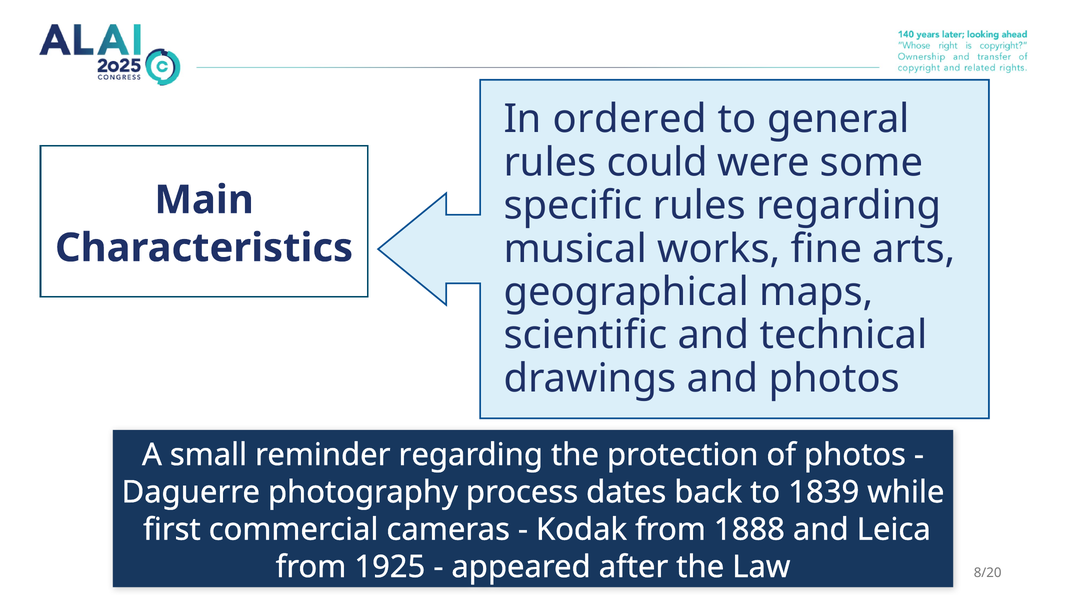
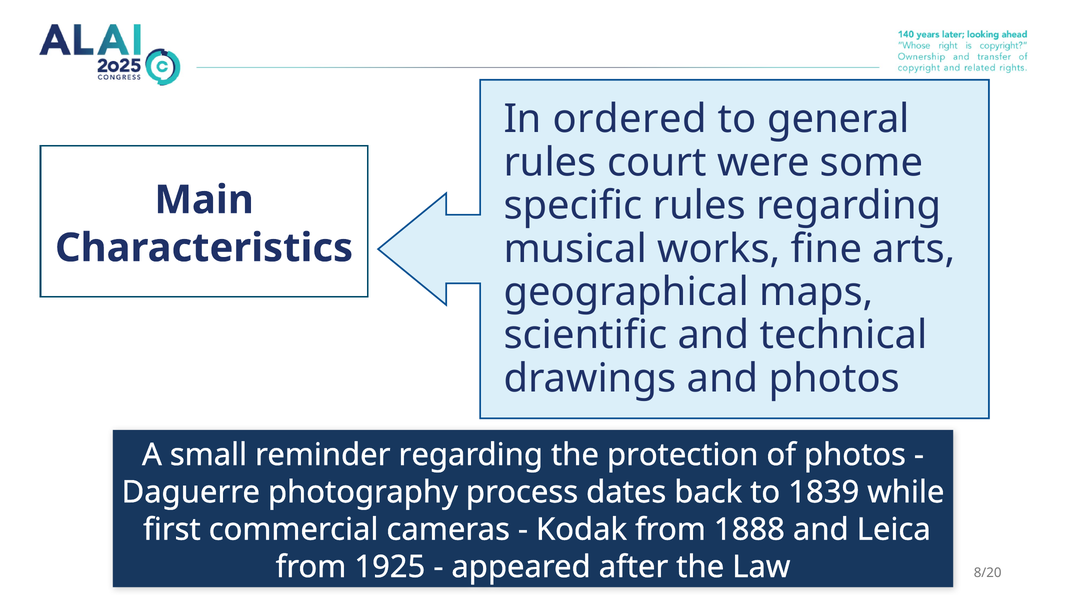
could: could -> court
